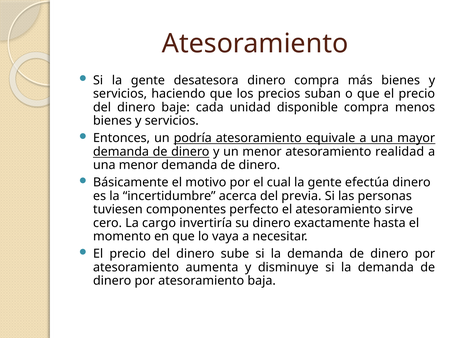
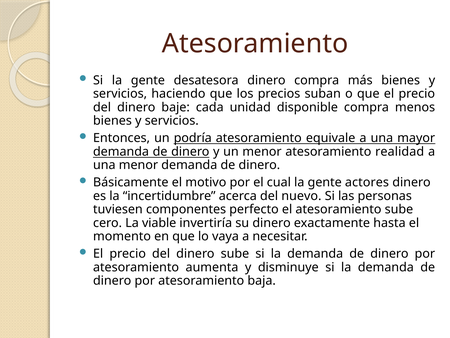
efectúa: efectúa -> actores
previa: previa -> nuevo
atesoramiento sirve: sirve -> sube
cargo: cargo -> viable
